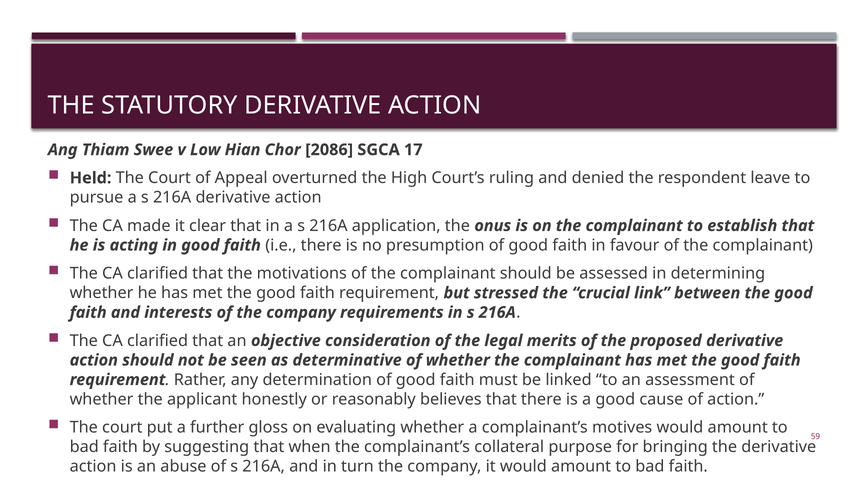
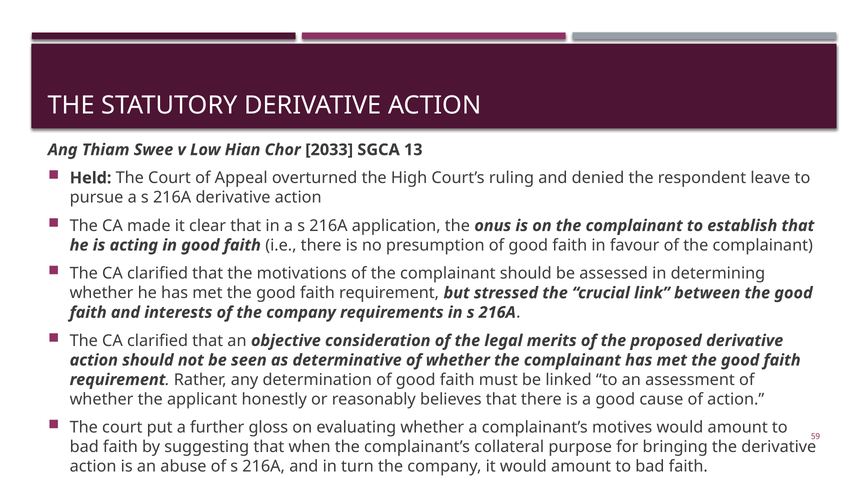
2086: 2086 -> 2033
17: 17 -> 13
